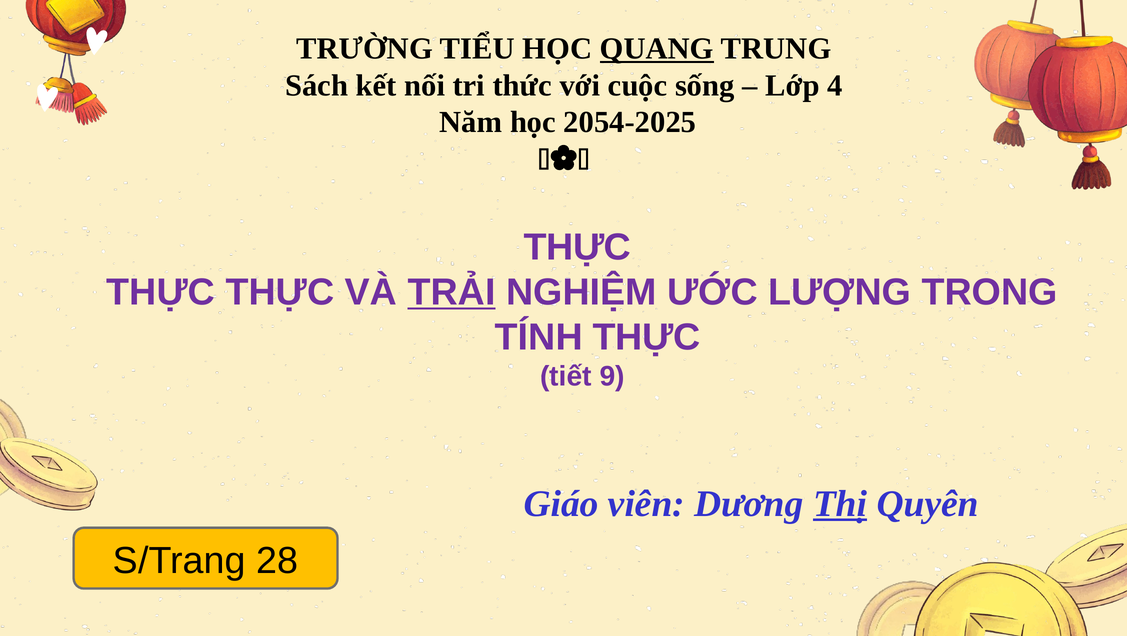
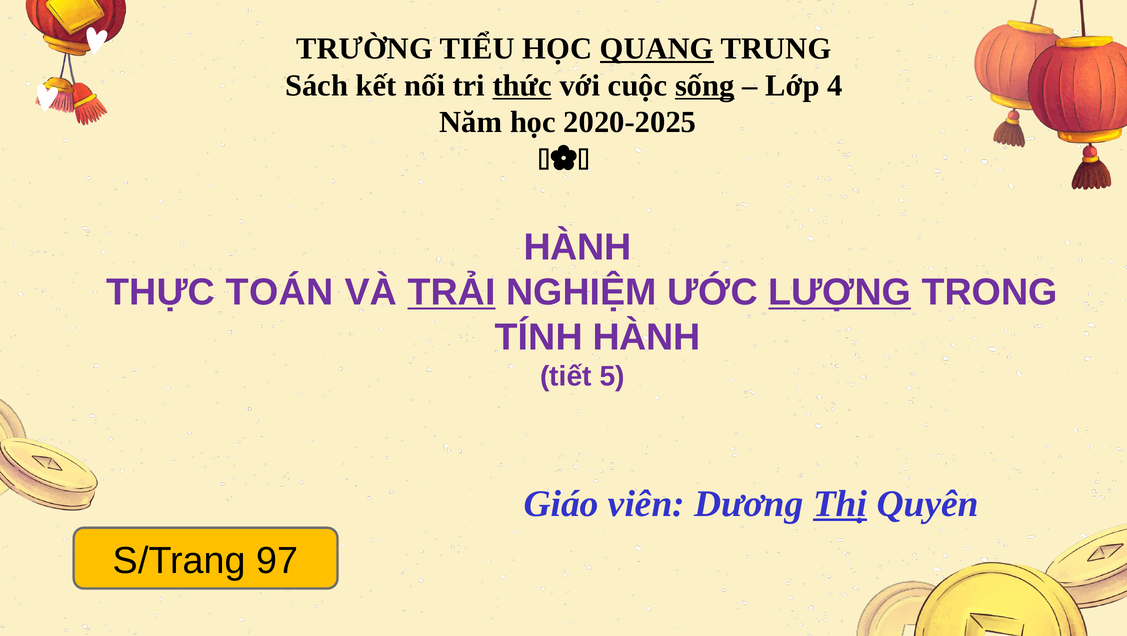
thức underline: none -> present
sống underline: none -> present
2054-2025: 2054-2025 -> 2020-2025
THỰC at (577, 247): THỰC -> HÀNH
THỰC at (280, 292): THỰC -> TOÁN
LƯỢNG underline: none -> present
TÍNH THỰC: THỰC -> HÀNH
9: 9 -> 5
28: 28 -> 97
